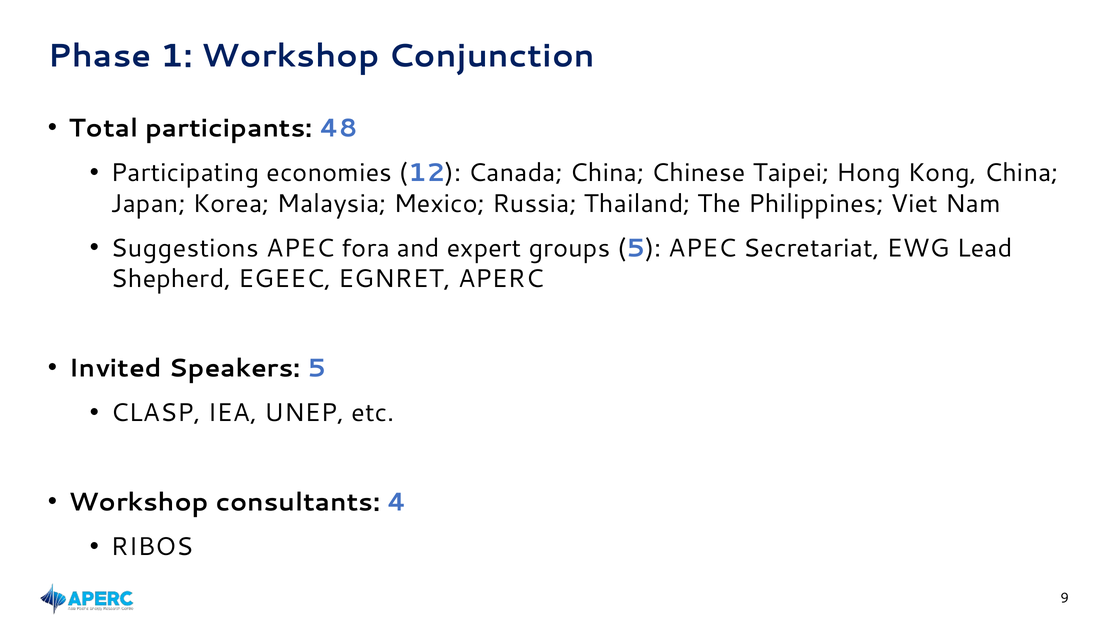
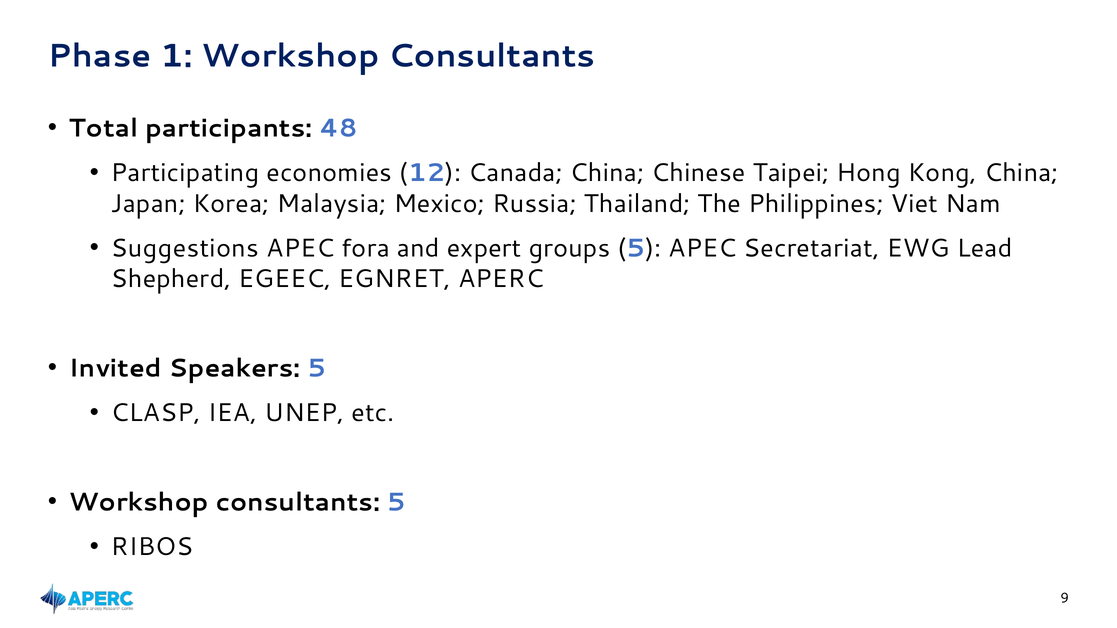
1 Workshop Conjunction: Conjunction -> Consultants
consultants 4: 4 -> 5
